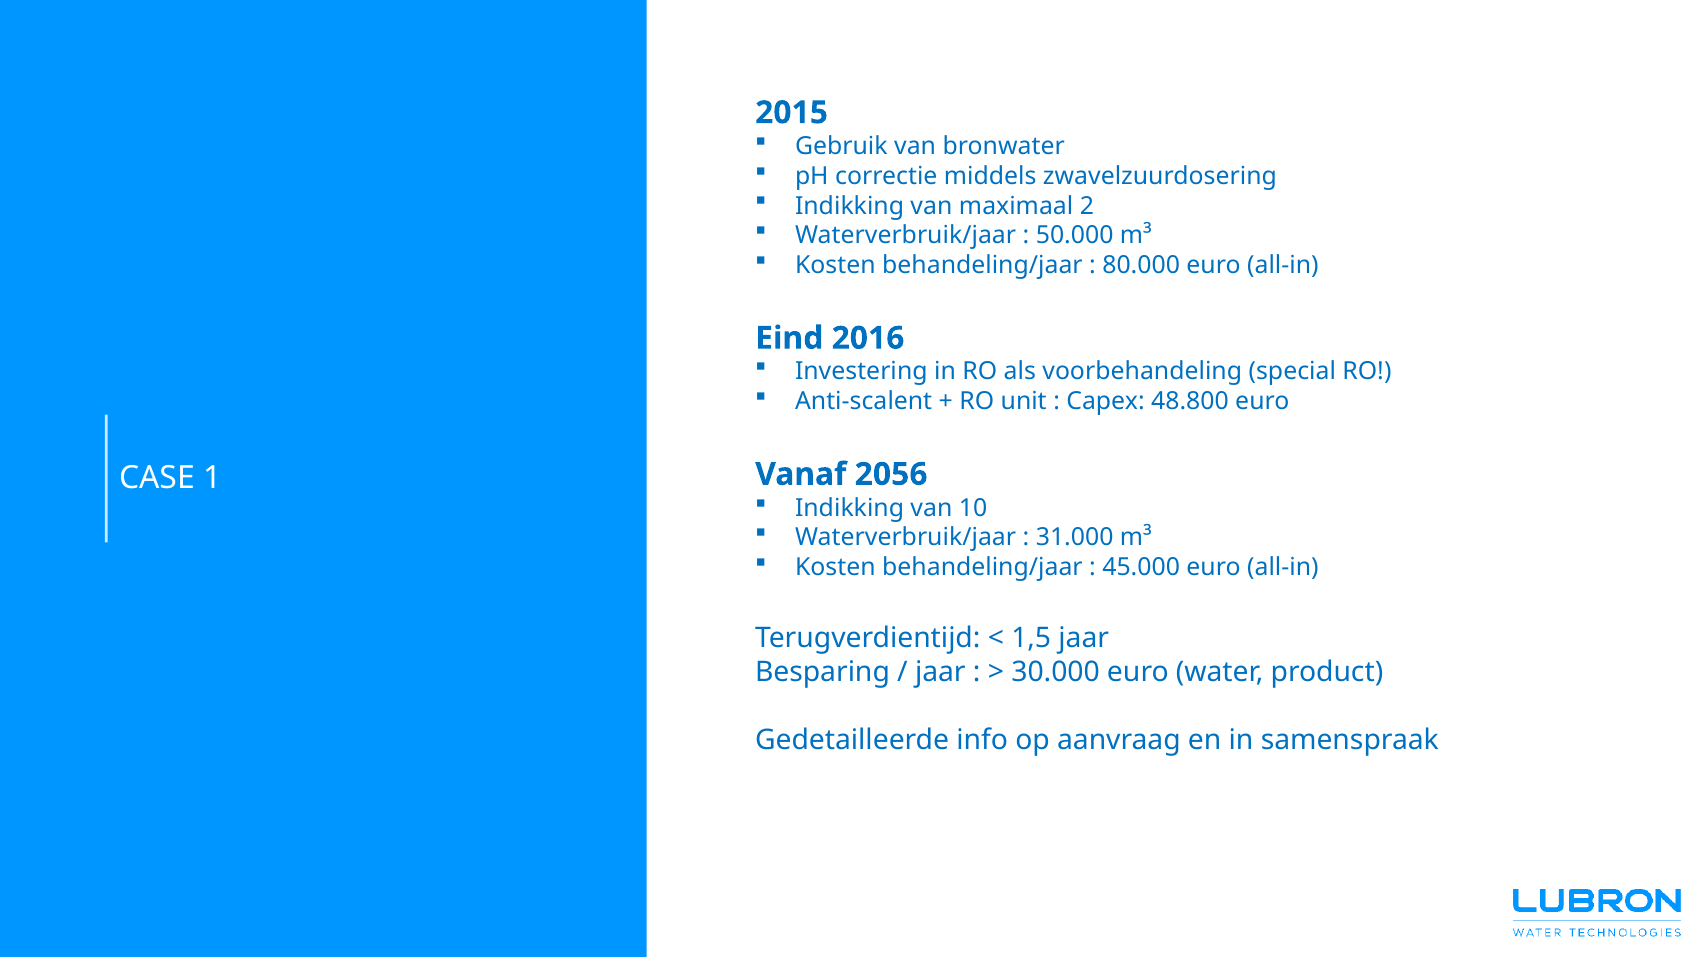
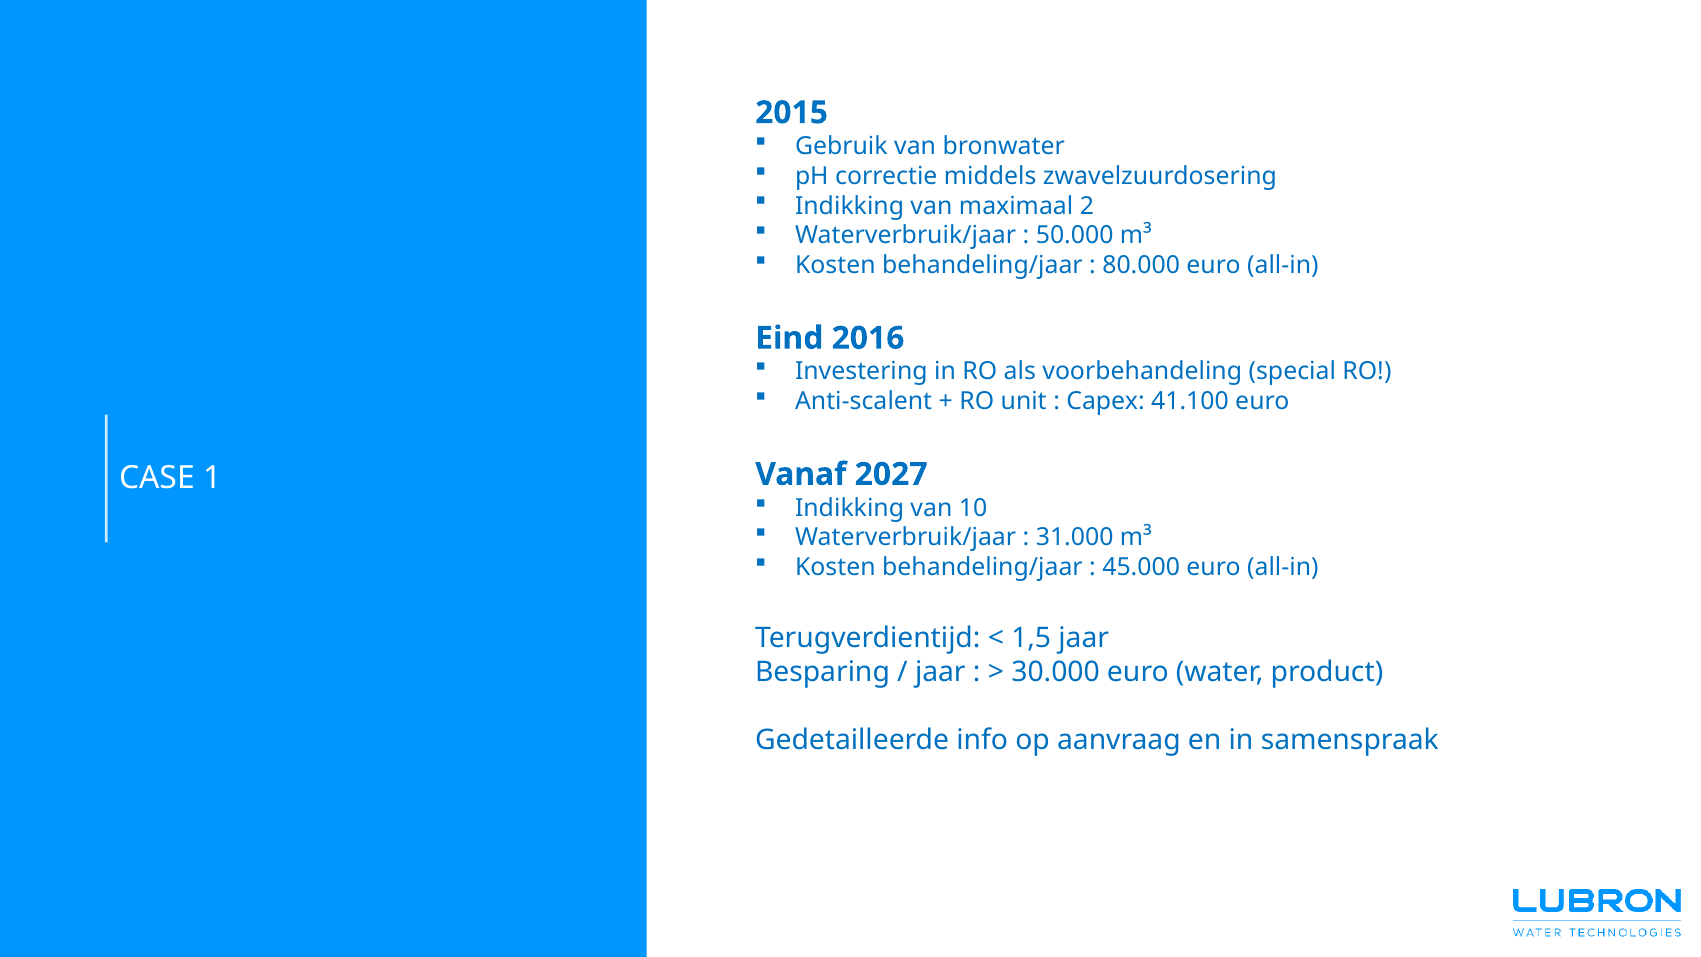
48.800: 48.800 -> 41.100
2056: 2056 -> 2027
